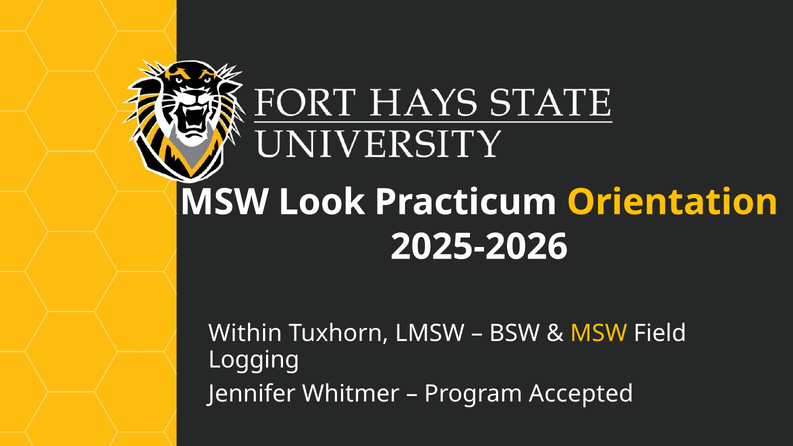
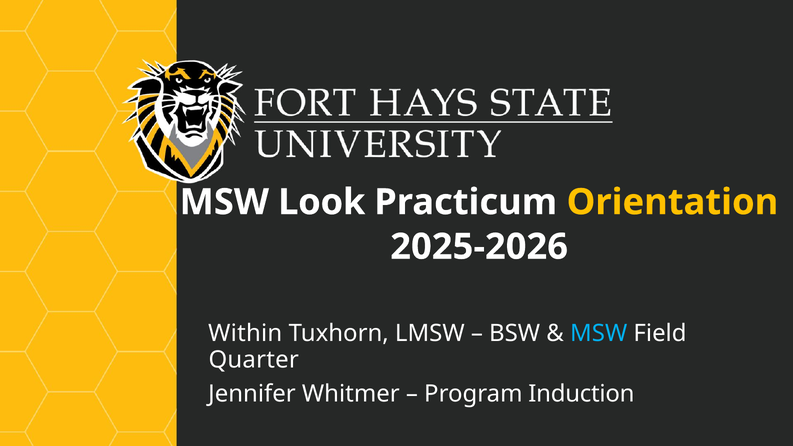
MSW at (599, 333) colour: yellow -> light blue
Logging: Logging -> Quarter
Accepted: Accepted -> Induction
